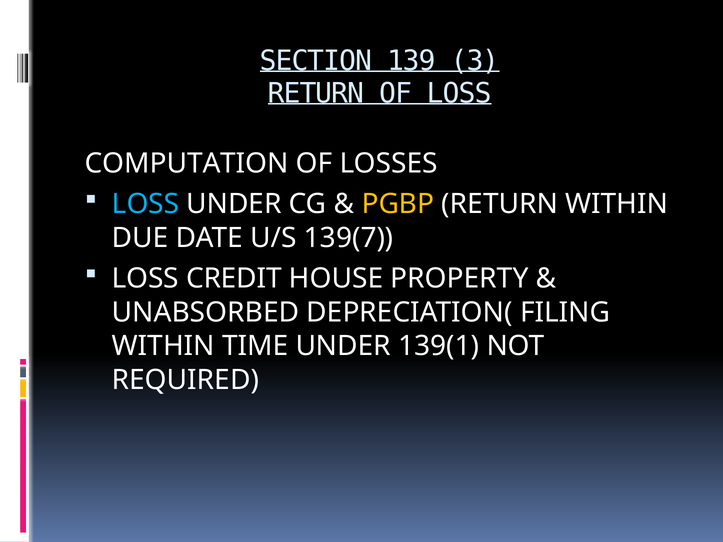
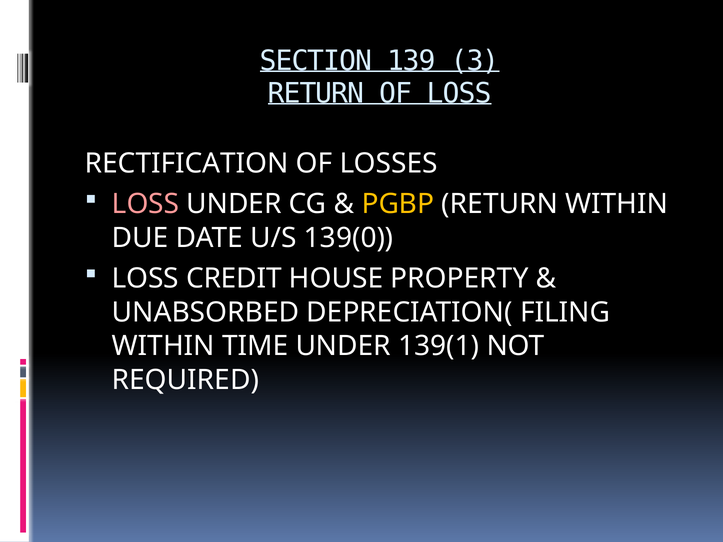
COMPUTATION: COMPUTATION -> RECTIFICATION
LOSS at (145, 204) colour: light blue -> pink
139(7: 139(7 -> 139(0
